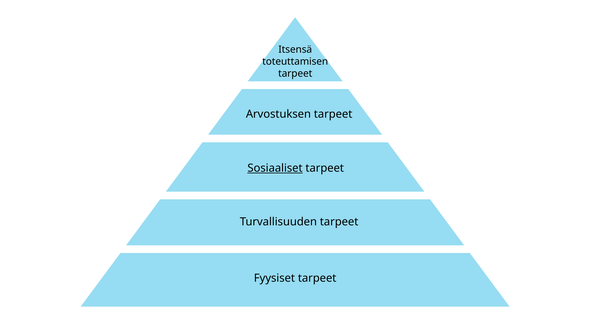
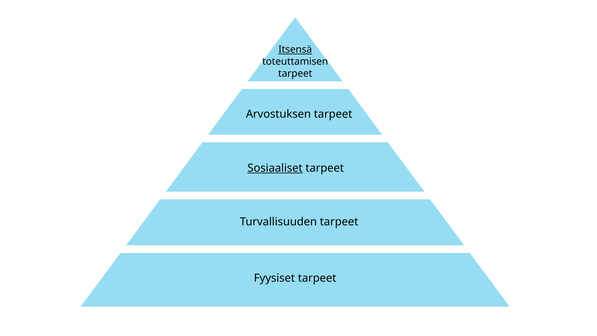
Itsensä underline: none -> present
